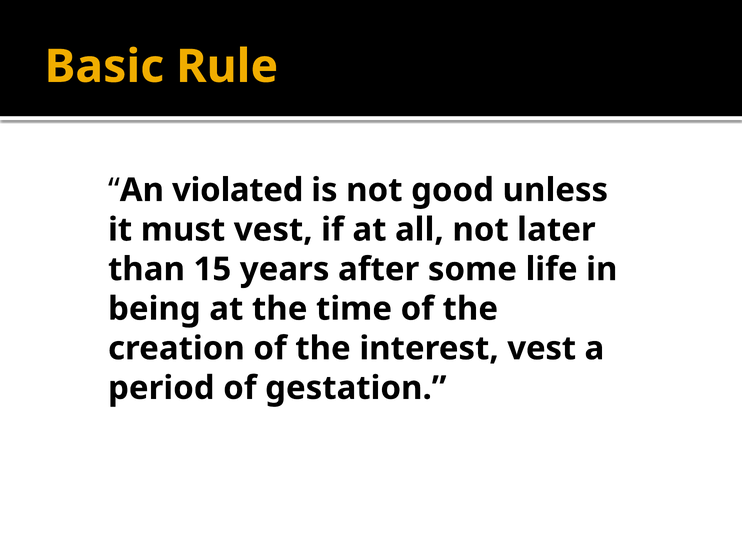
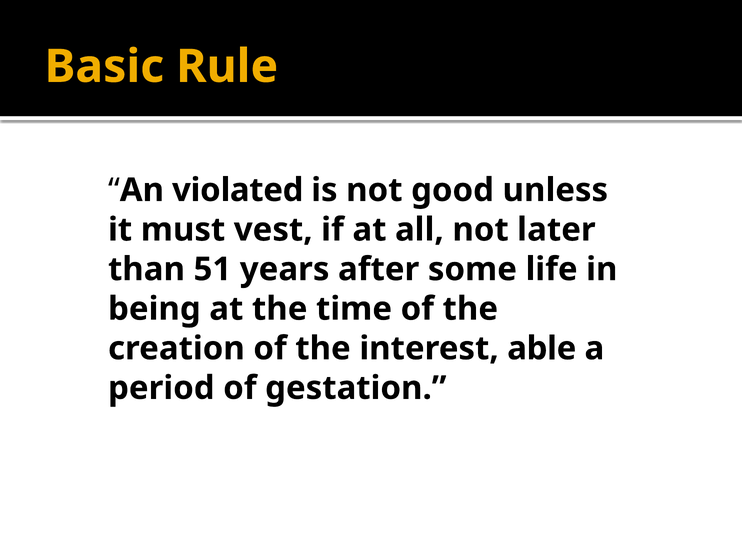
15: 15 -> 51
interest vest: vest -> able
